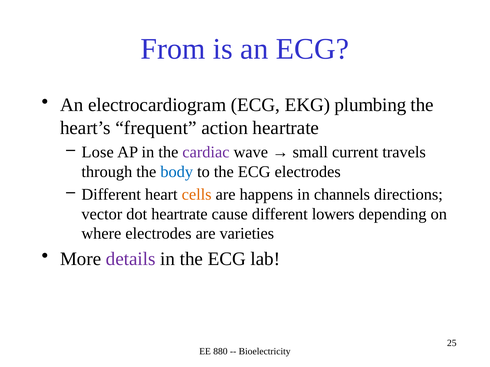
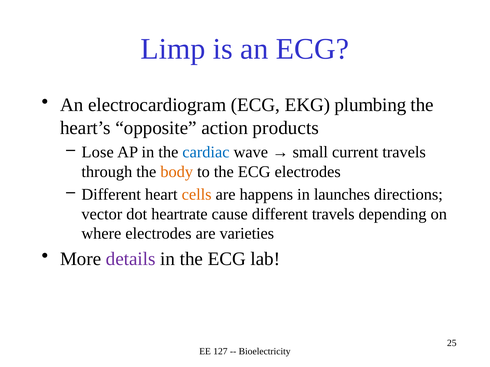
From: From -> Limp
frequent: frequent -> opposite
action heartrate: heartrate -> products
cardiac colour: purple -> blue
body colour: blue -> orange
channels: channels -> launches
different lowers: lowers -> travels
880: 880 -> 127
